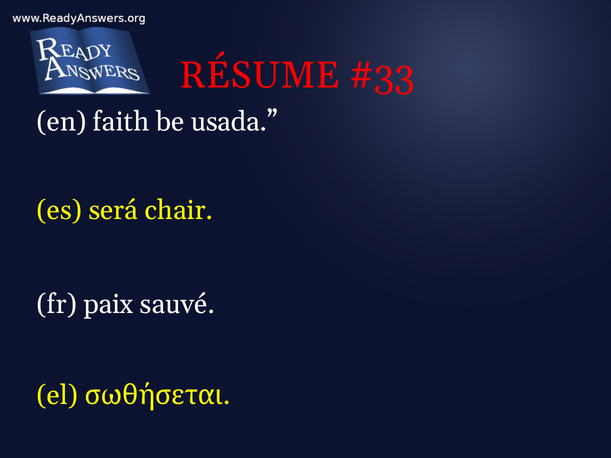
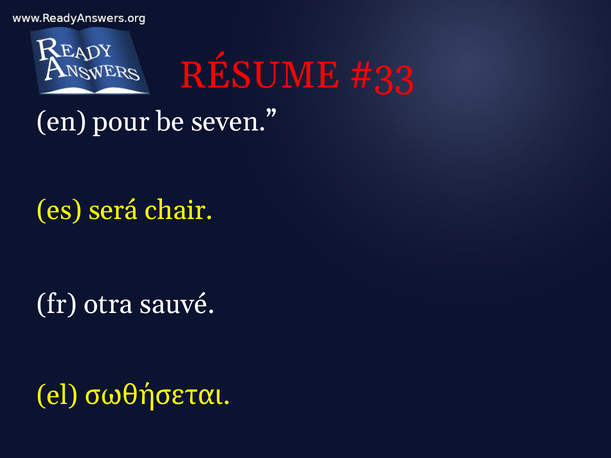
faith: faith -> pour
usada: usada -> seven
paix: paix -> otra
